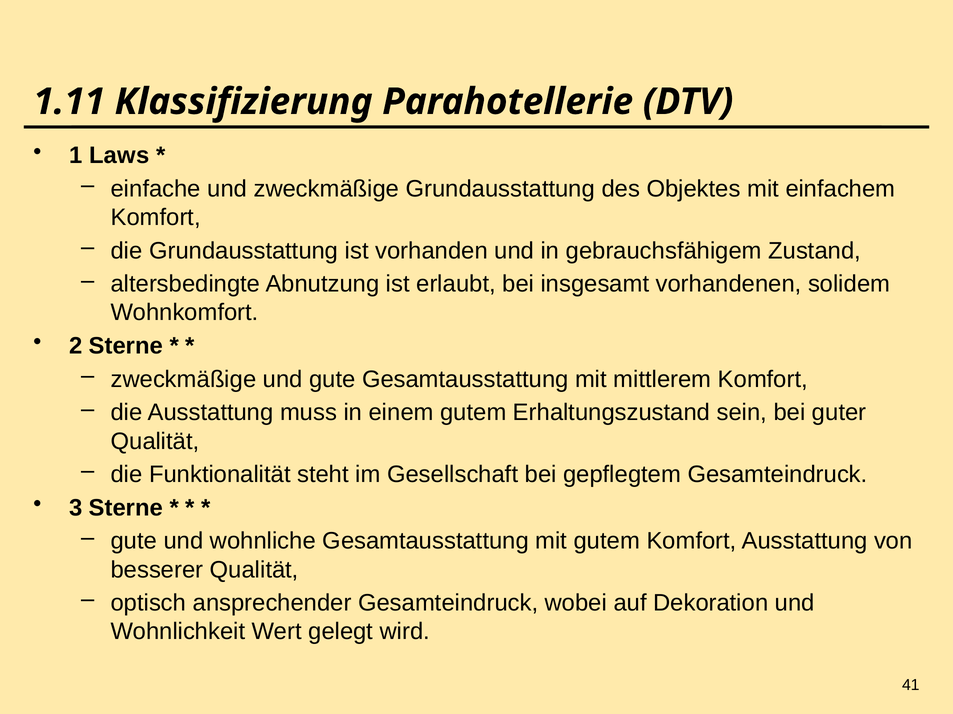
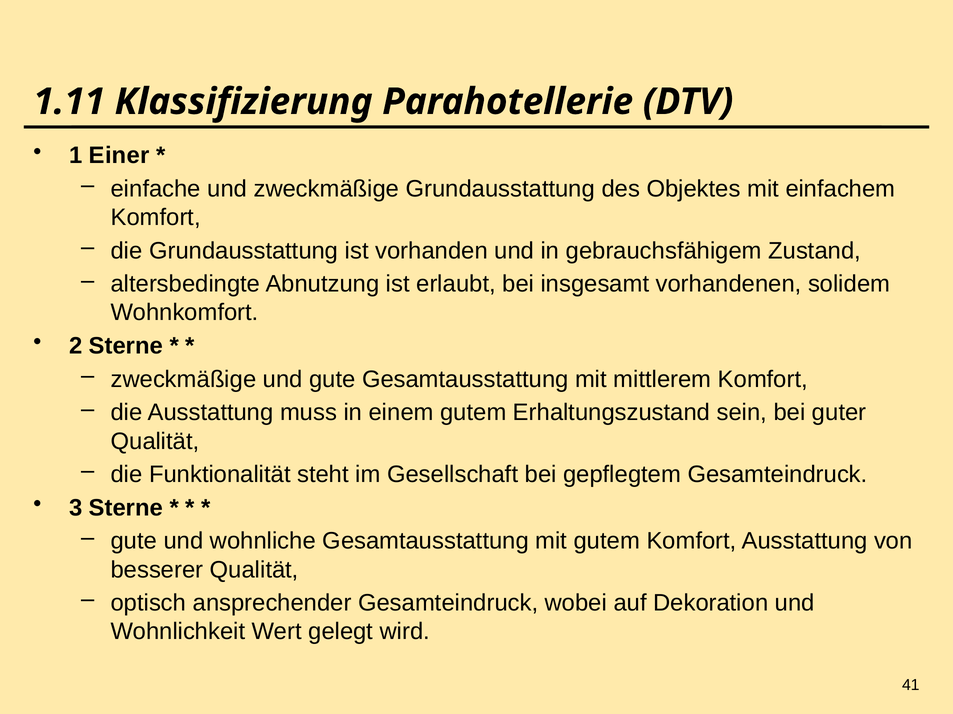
Laws: Laws -> Einer
